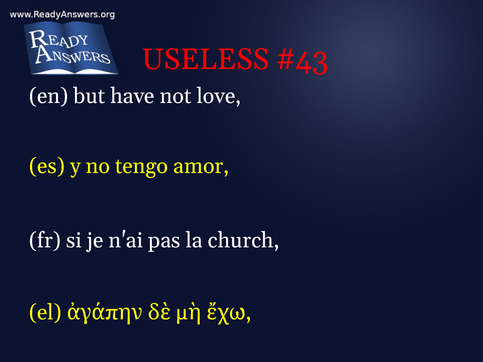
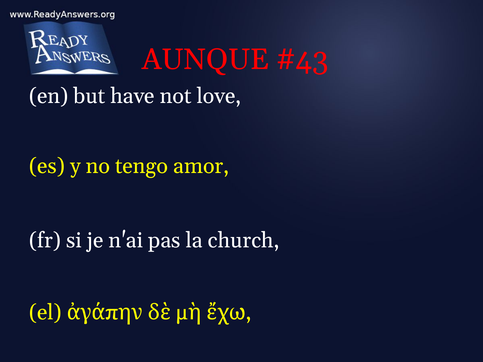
USELESS: USELESS -> AUNQUE
